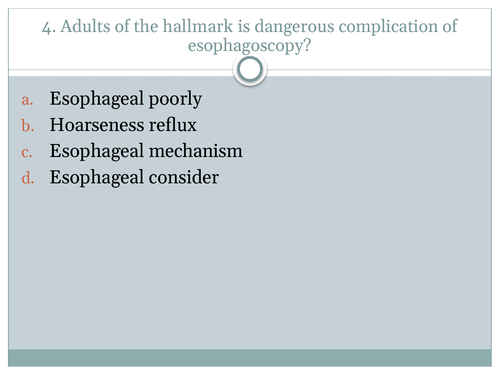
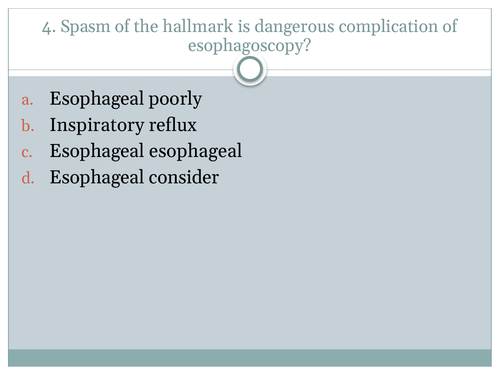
Adults: Adults -> Spasm
Hoarseness: Hoarseness -> Inspiratory
Esophageal mechanism: mechanism -> esophageal
